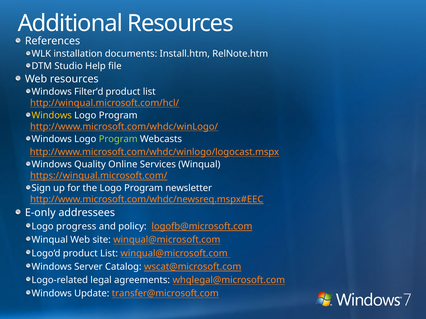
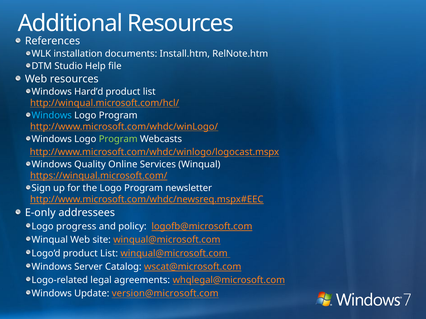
Filter’d: Filter’d -> Hard’d
Windows at (52, 115) colour: yellow -> light blue
transfer@microsoft.com: transfer@microsoft.com -> version@microsoft.com
